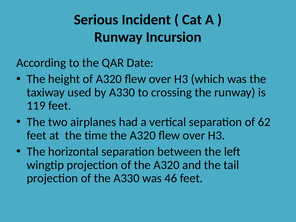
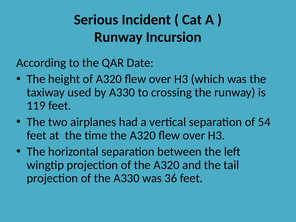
62: 62 -> 54
46: 46 -> 36
